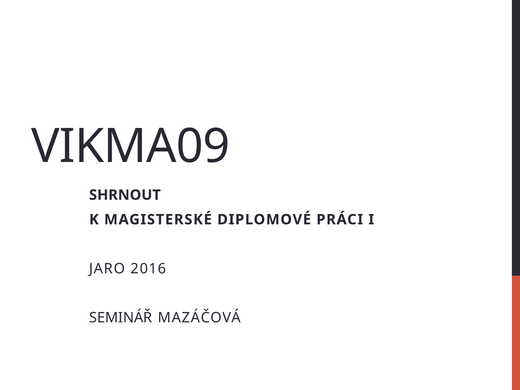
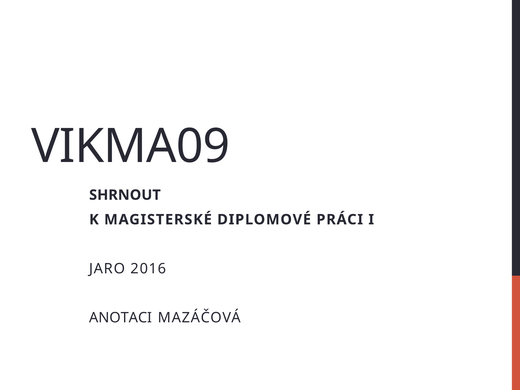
SEMINÁŘ: SEMINÁŘ -> ANOTACI
